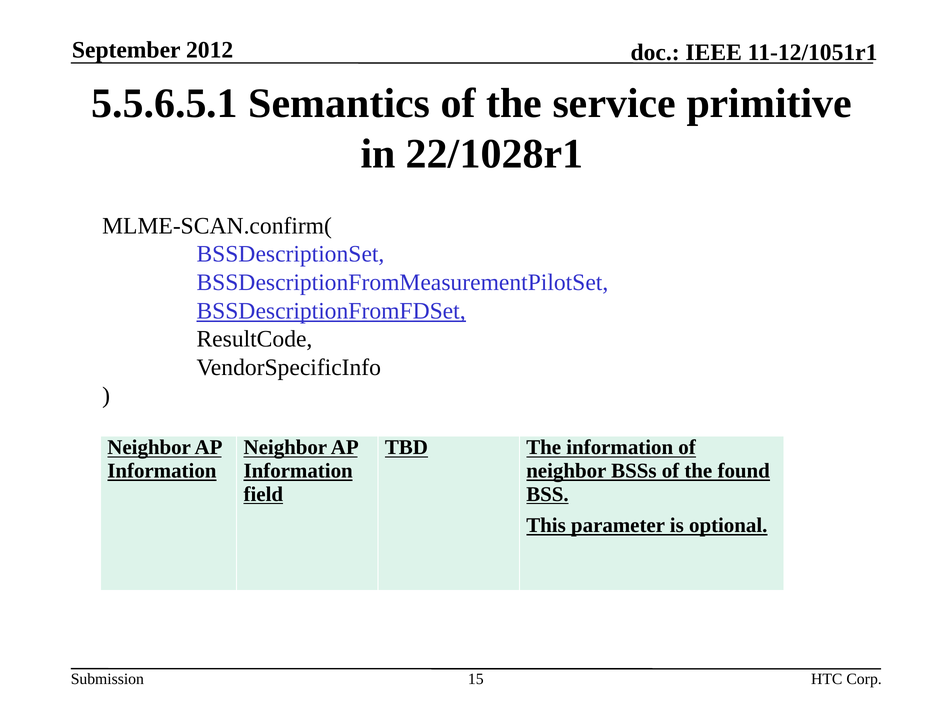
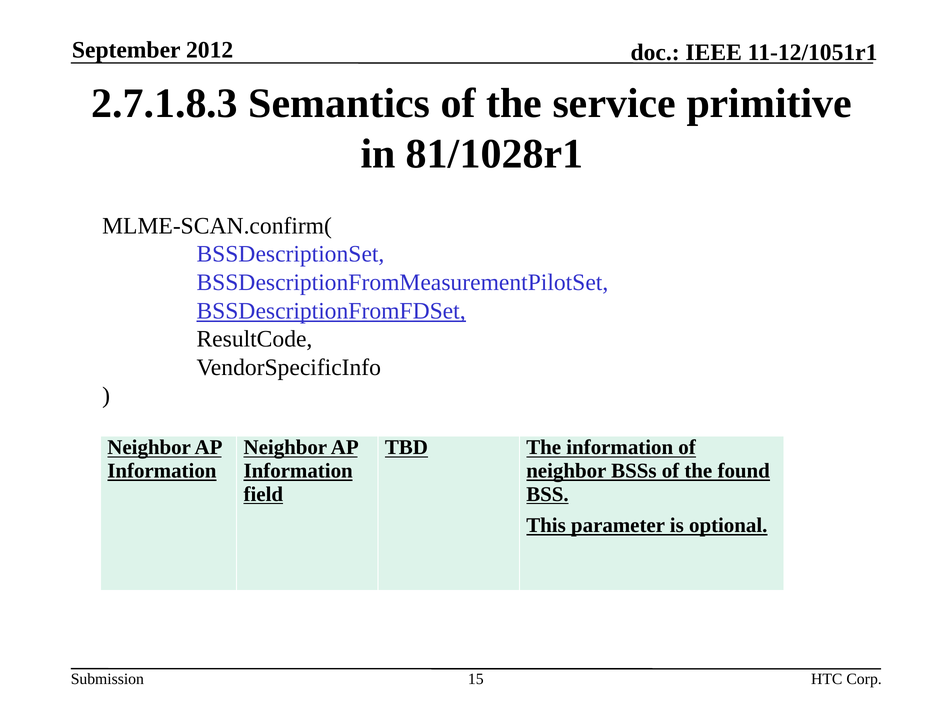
5.5.6.5.1: 5.5.6.5.1 -> 2.7.1.8.3
22/1028r1: 22/1028r1 -> 81/1028r1
